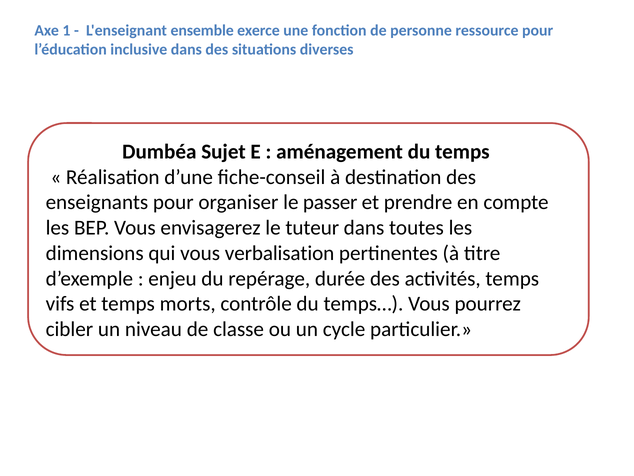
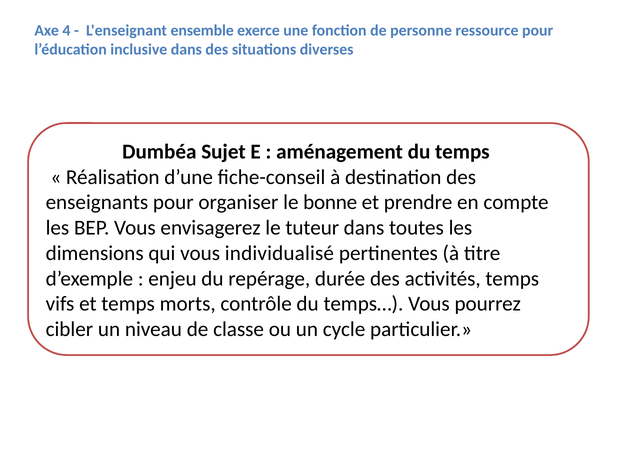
1: 1 -> 4
passer: passer -> bonne
verbalisation: verbalisation -> individualisé
